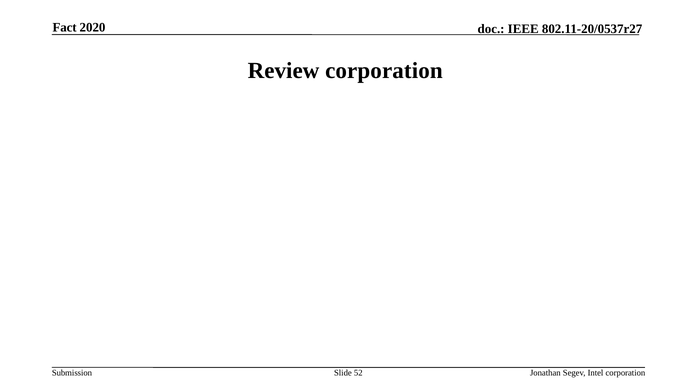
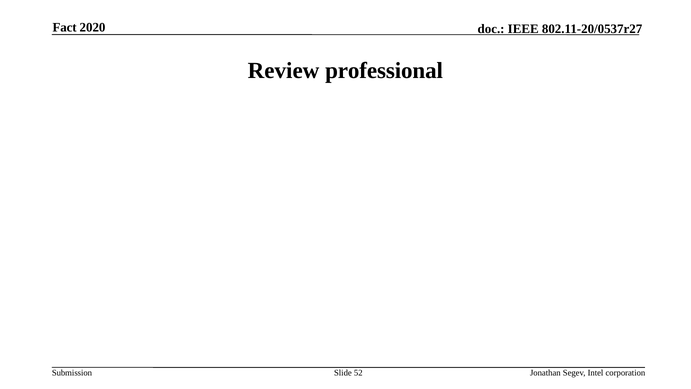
Review corporation: corporation -> professional
